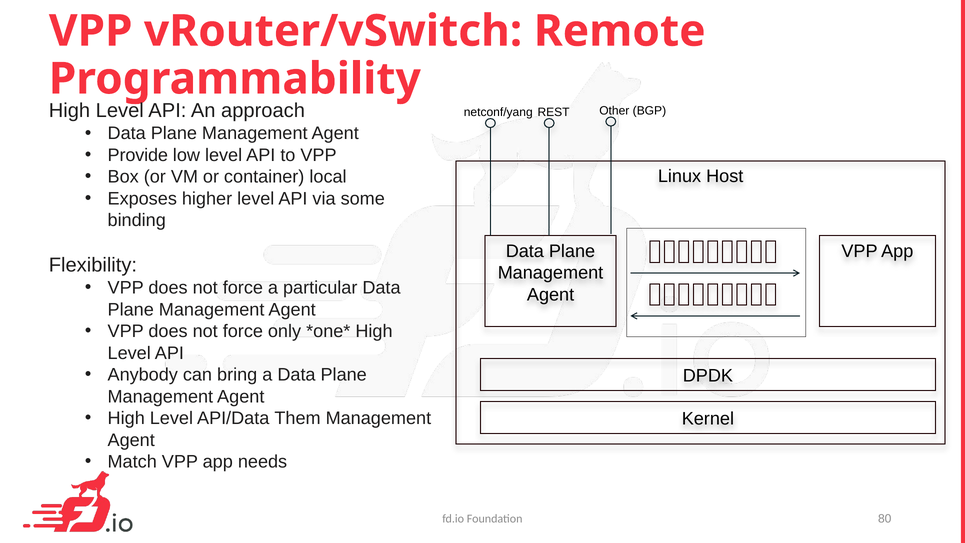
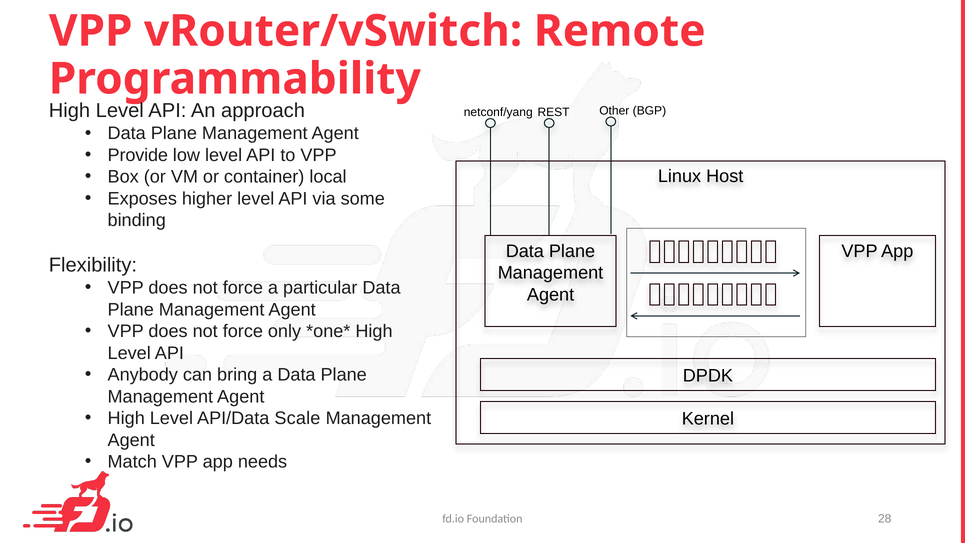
Them: Them -> Scale
80: 80 -> 28
